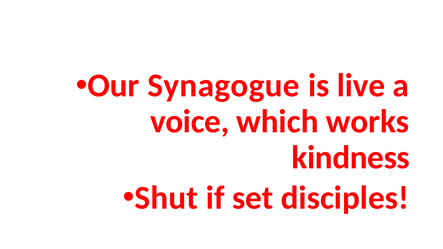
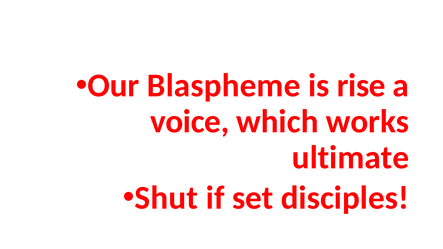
Synagogue: Synagogue -> Blaspheme
live: live -> rise
kindness: kindness -> ultimate
